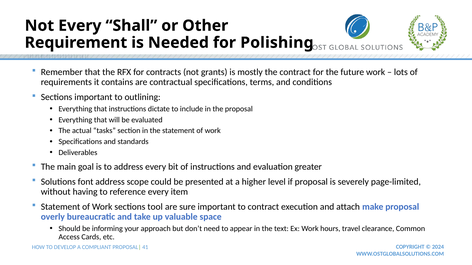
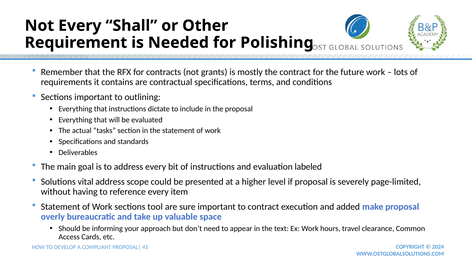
greater: greater -> labeled
font: font -> vital
attach: attach -> added
